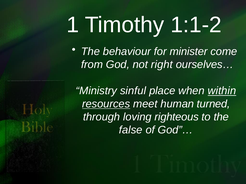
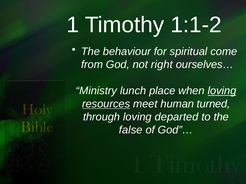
minister: minister -> spiritual
sinful: sinful -> lunch
when within: within -> loving
righteous: righteous -> departed
